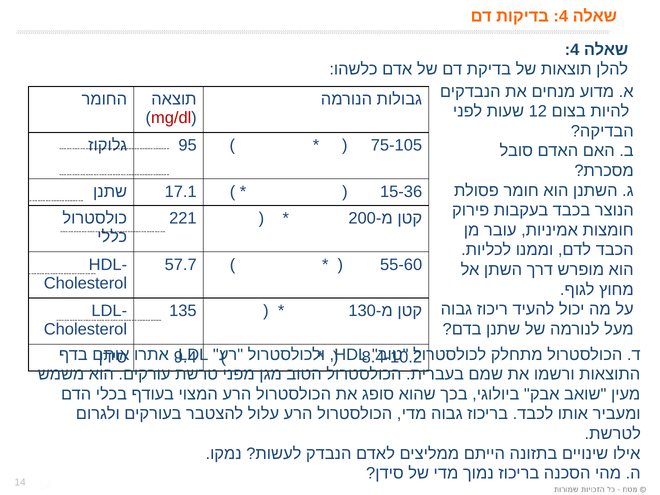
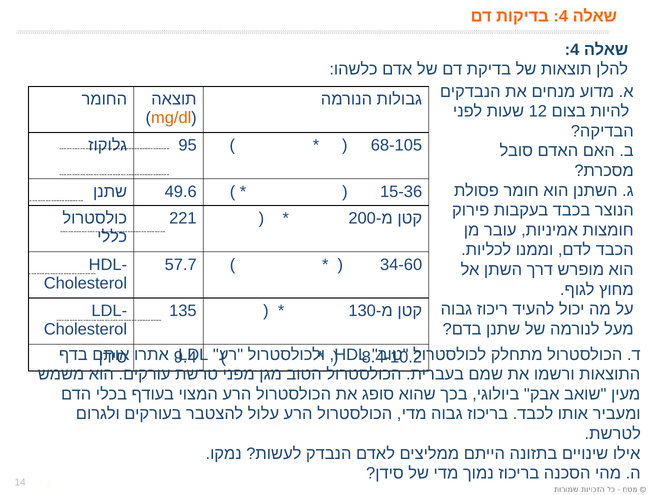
mg/dl colour: red -> orange
75-105: 75-105 -> 68-105
17.1: 17.1 -> 49.6
55-60: 55-60 -> 34-60
